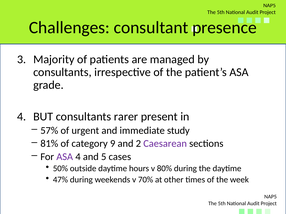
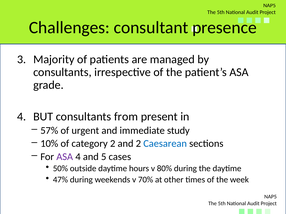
rarer: rarer -> from
81%: 81% -> 10%
category 9: 9 -> 2
Caesarean colour: purple -> blue
